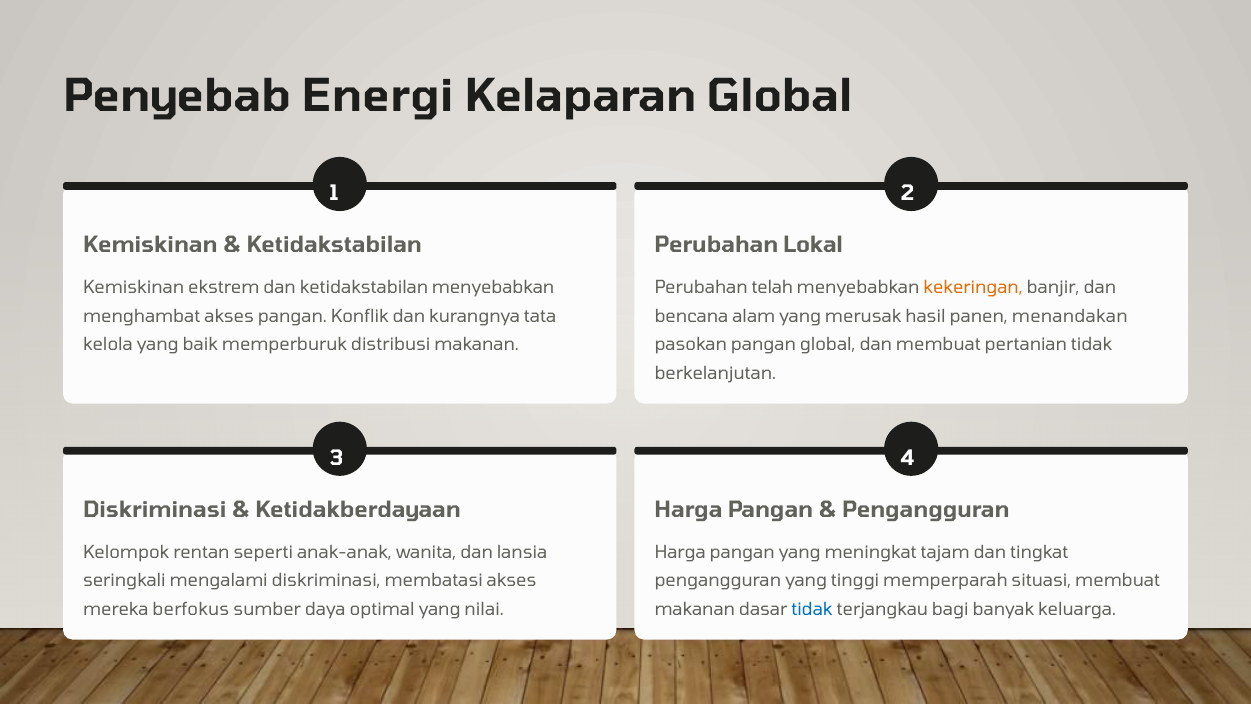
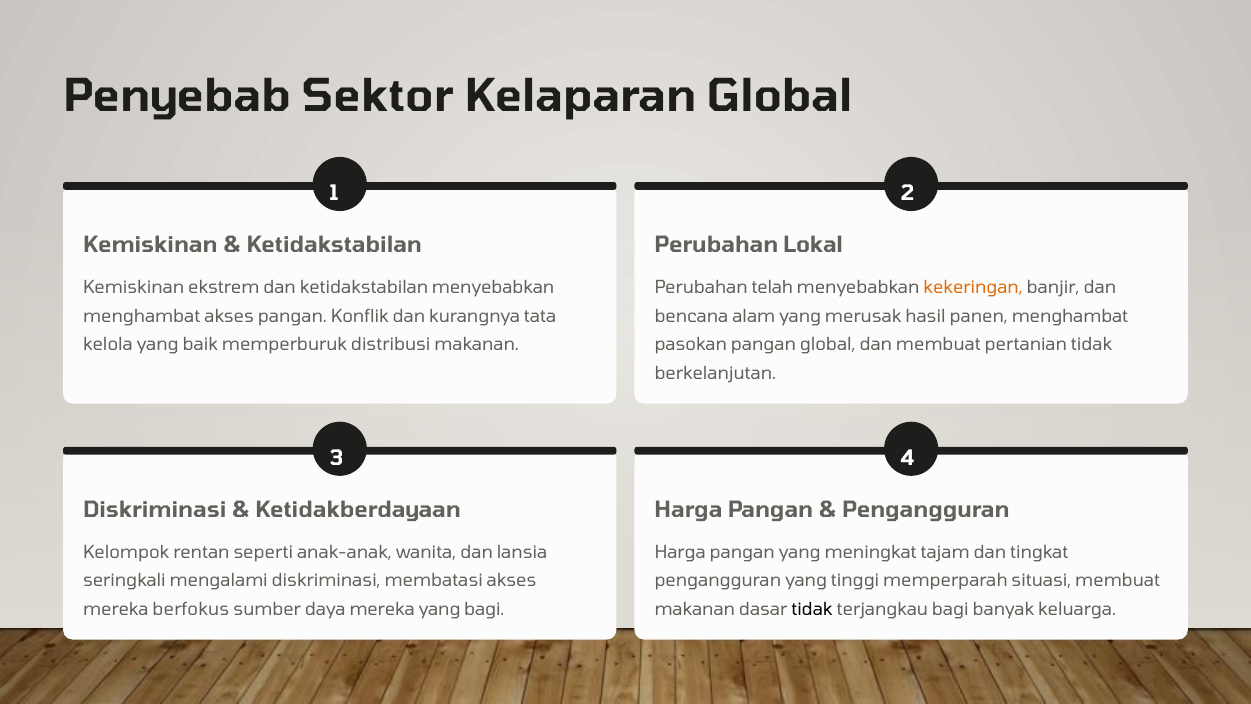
Energi: Energi -> Sektor
panen menandakan: menandakan -> menghambat
daya optimal: optimal -> mereka
yang nilai: nilai -> bagi
tidak at (812, 610) colour: blue -> black
